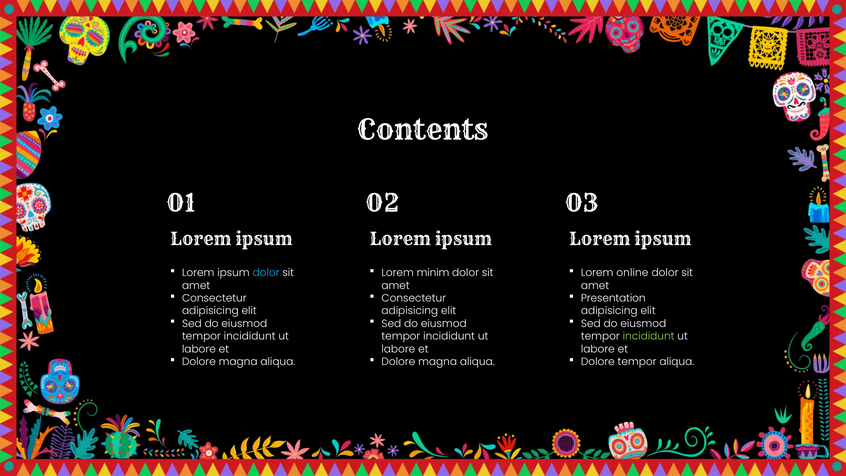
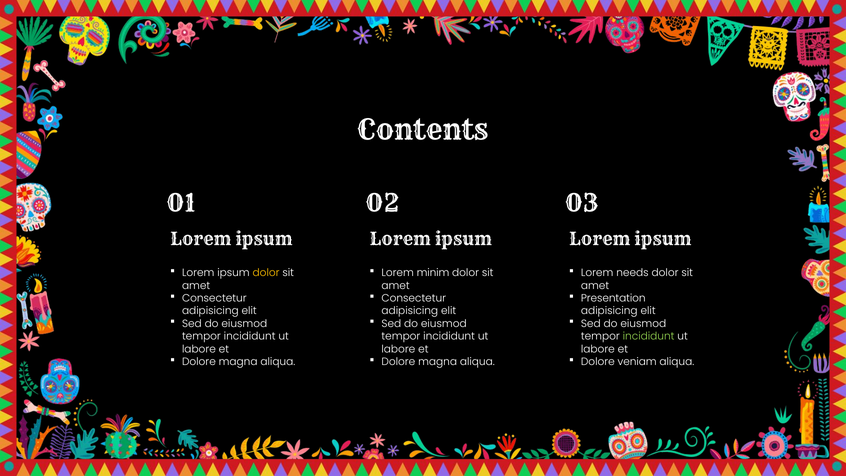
dolor at (266, 273) colour: light blue -> yellow
online: online -> needs
Dolore tempor: tempor -> veniam
